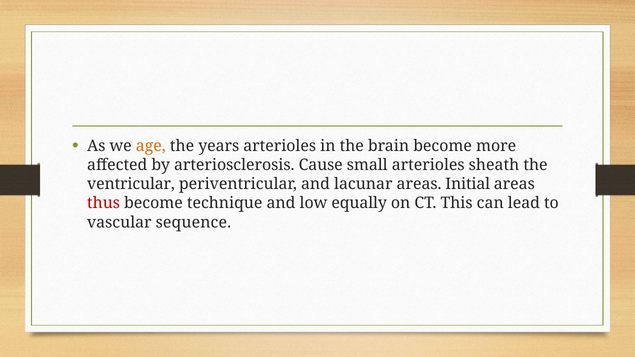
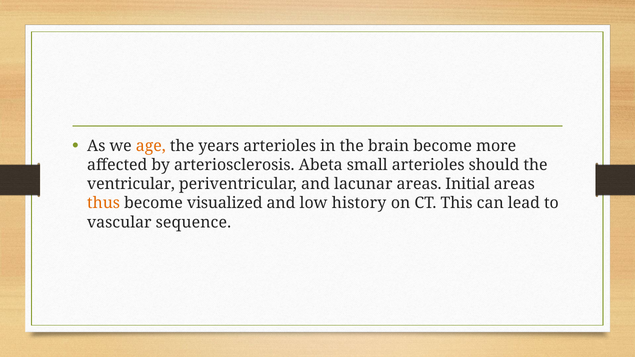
Cause: Cause -> Abeta
sheath: sheath -> should
thus colour: red -> orange
technique: technique -> visualized
equally: equally -> history
